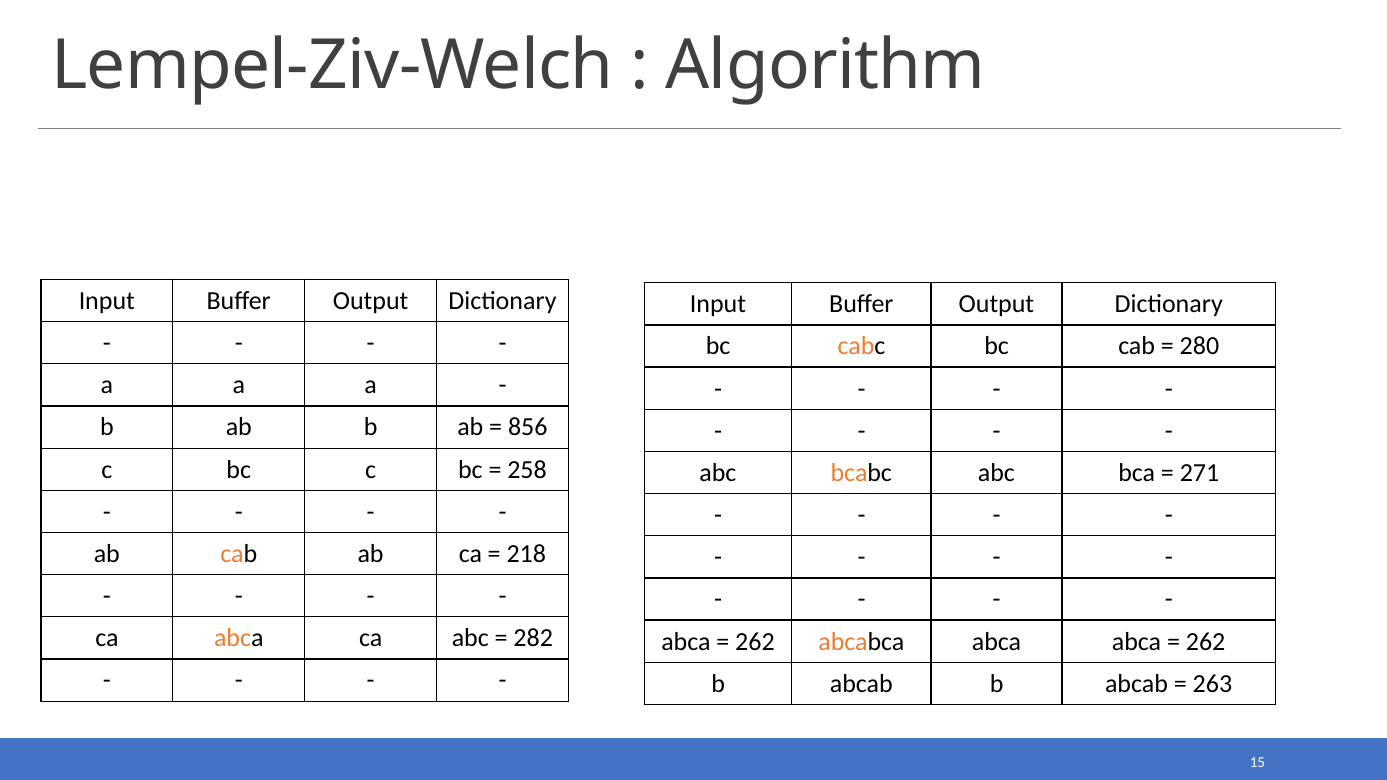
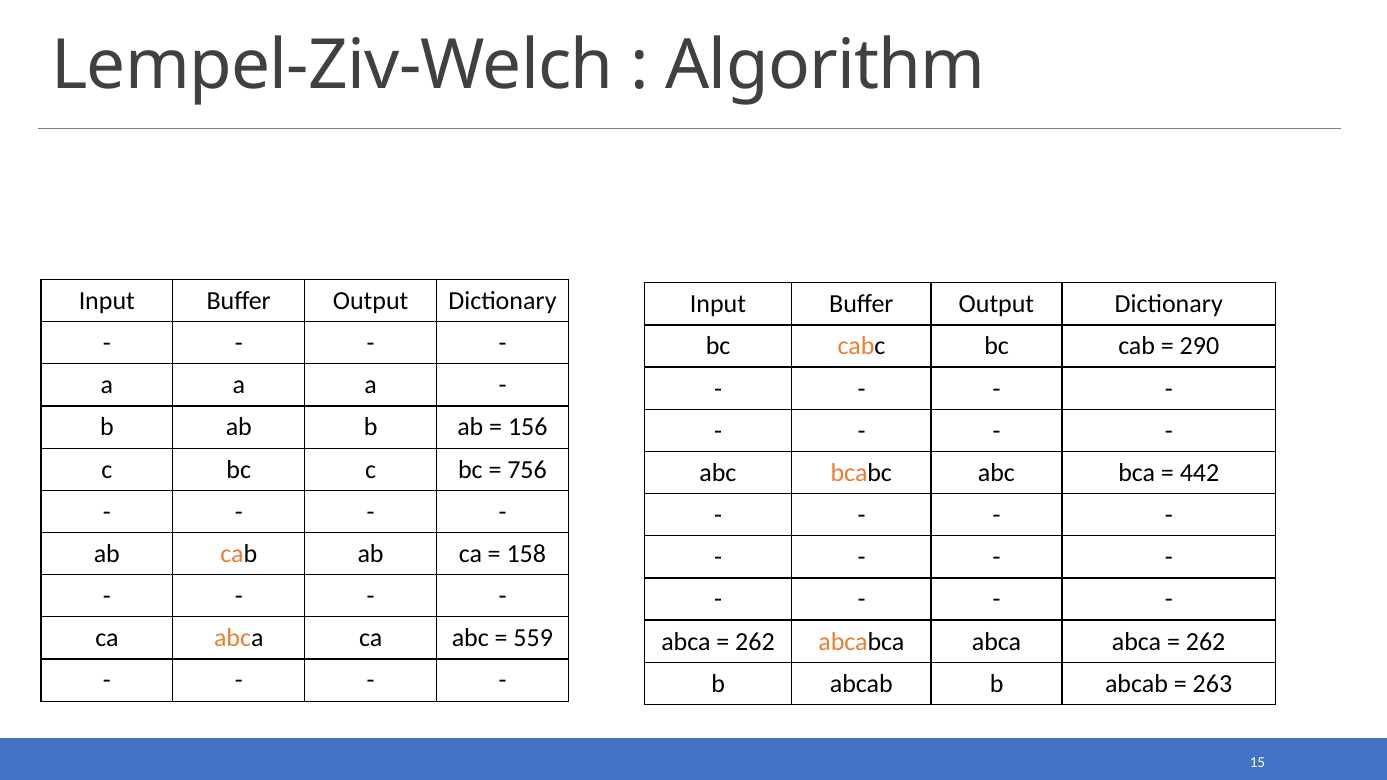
280: 280 -> 290
856: 856 -> 156
258: 258 -> 756
271: 271 -> 442
218: 218 -> 158
282: 282 -> 559
